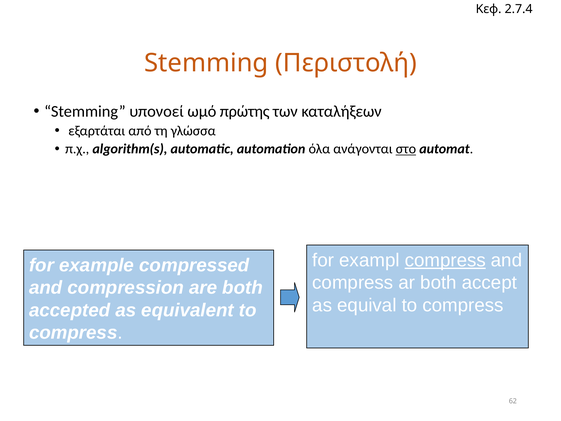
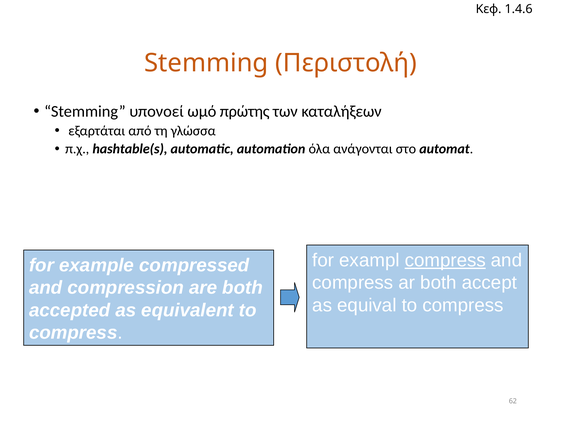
2.7.4: 2.7.4 -> 1.4.6
algorithm(s: algorithm(s -> hashtable(s
στο underline: present -> none
